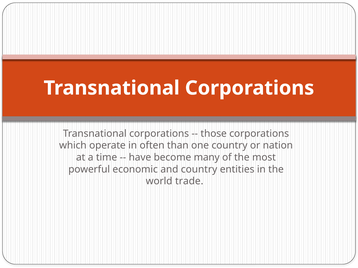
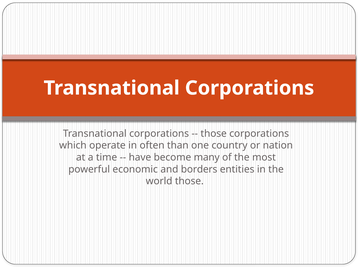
and country: country -> borders
world trade: trade -> those
